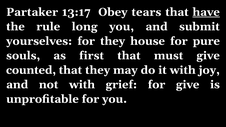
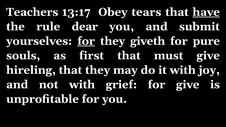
Partaker: Partaker -> Teachers
long: long -> dear
for at (86, 41) underline: none -> present
house: house -> giveth
counted: counted -> hireling
